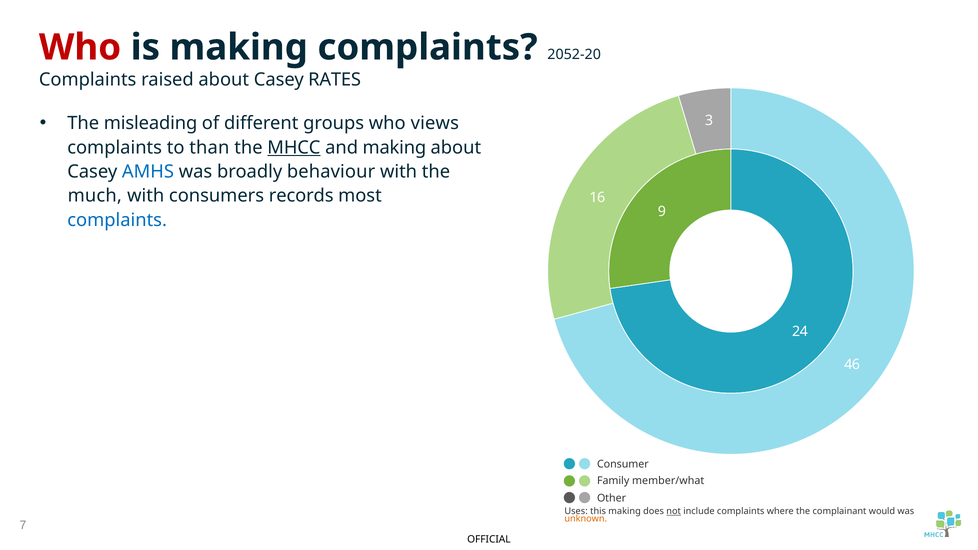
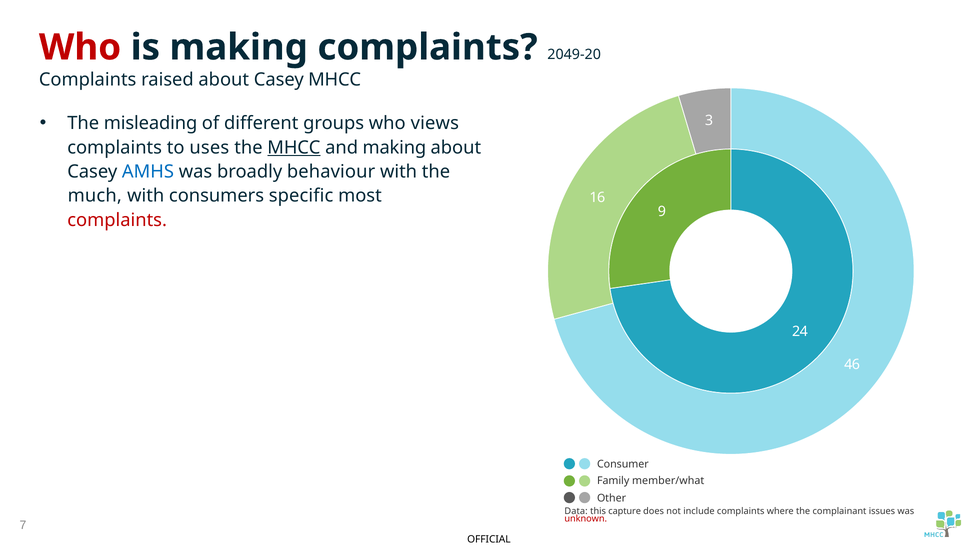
2052-20: 2052-20 -> 2049-20
Casey RATES: RATES -> MHCC
than: than -> uses
records: records -> specific
complaints at (117, 220) colour: blue -> red
Uses: Uses -> Data
this making: making -> capture
not underline: present -> none
would: would -> issues
unknown colour: orange -> red
